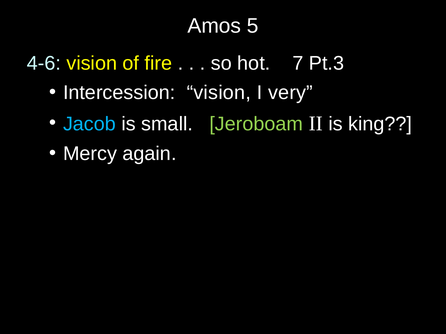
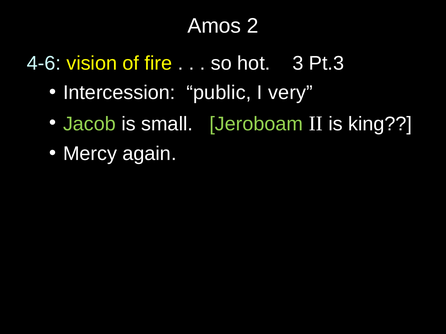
5: 5 -> 2
7: 7 -> 3
Intercession vision: vision -> public
Jacob colour: light blue -> light green
